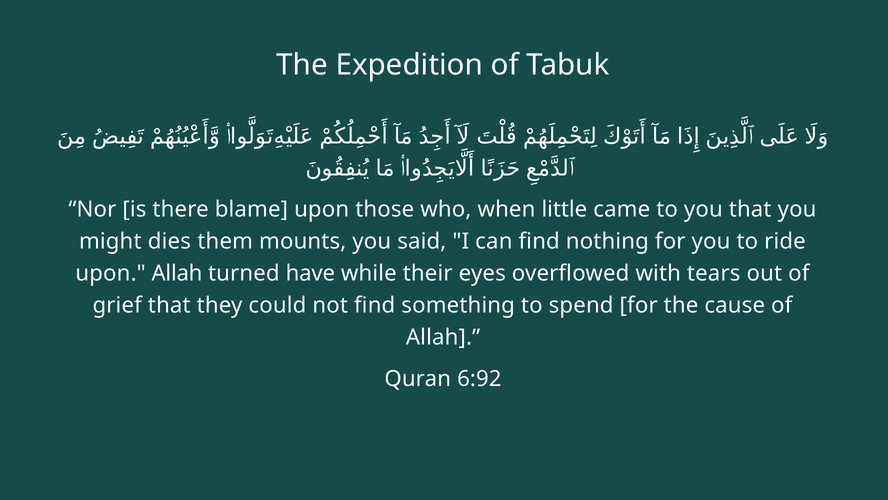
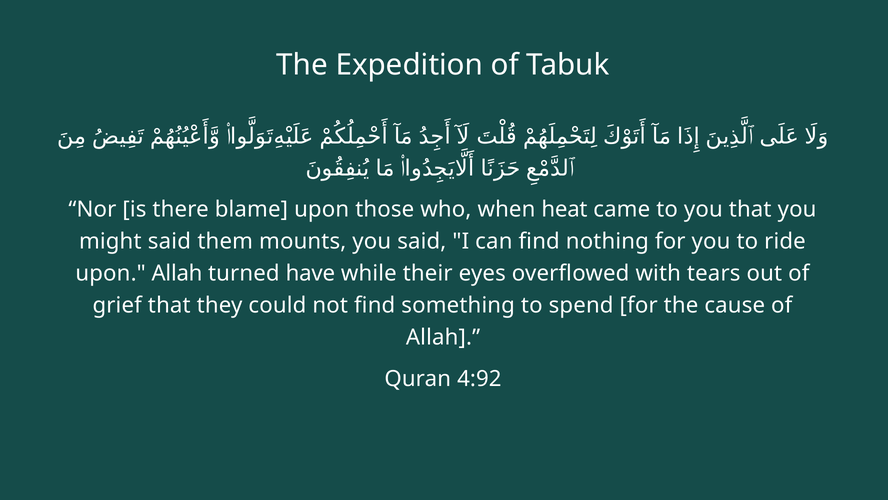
little: little -> heat
might dies: dies -> said
6:92: 6:92 -> 4:92
